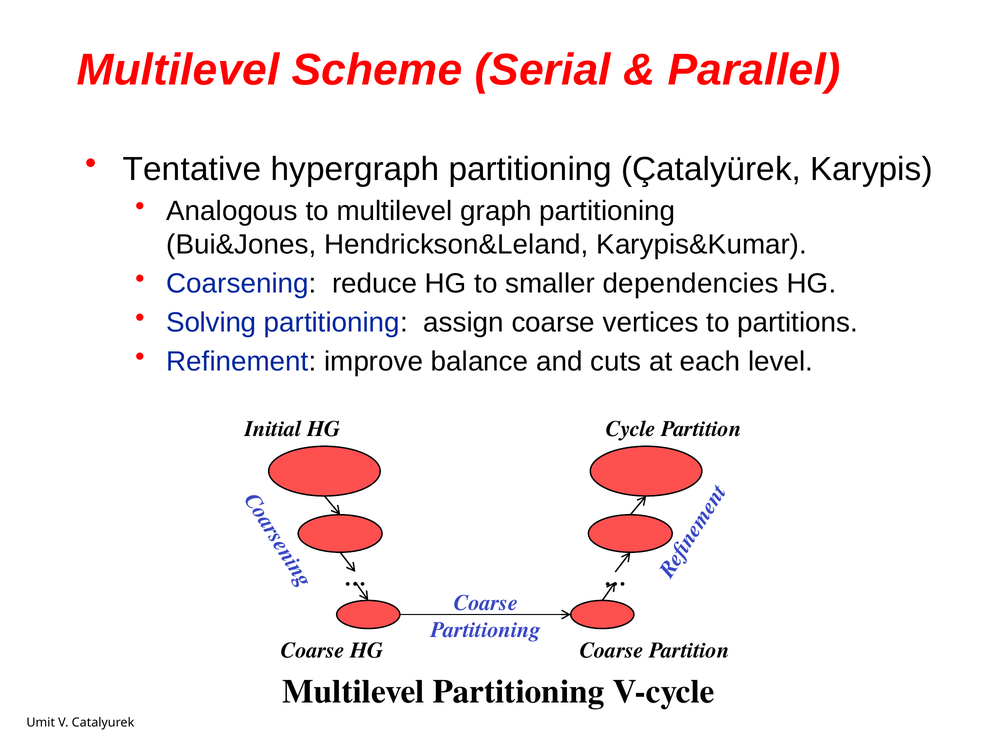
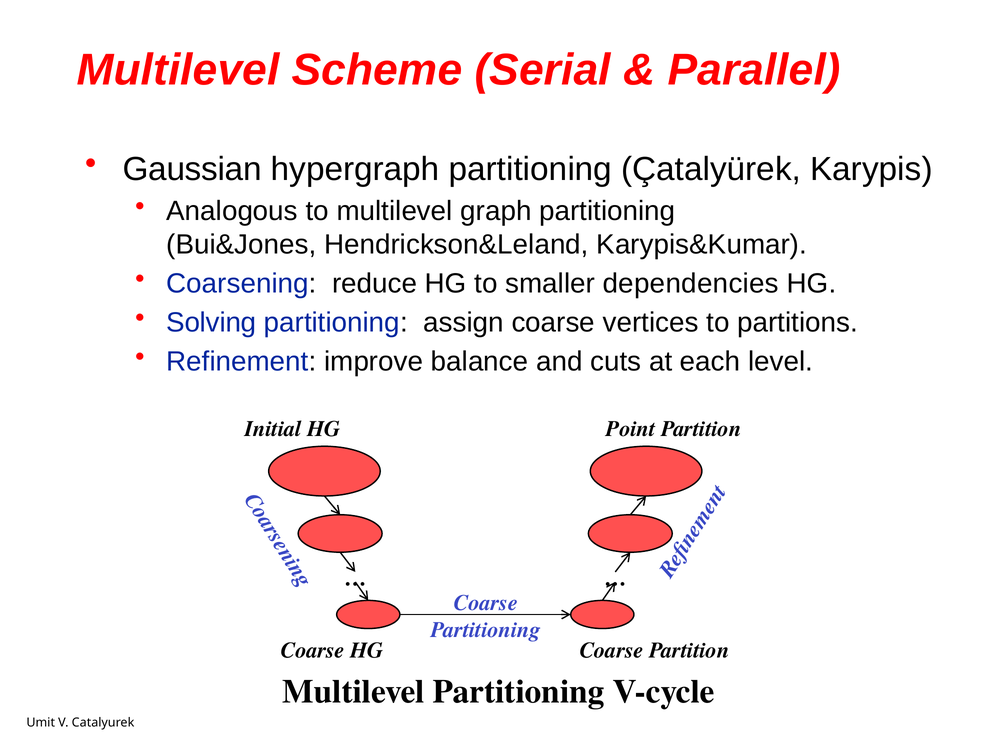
Tentative: Tentative -> Gaussian
Cycle: Cycle -> Point
